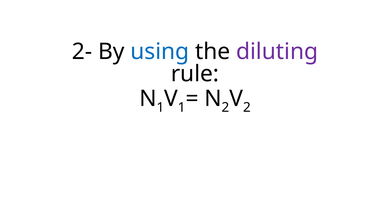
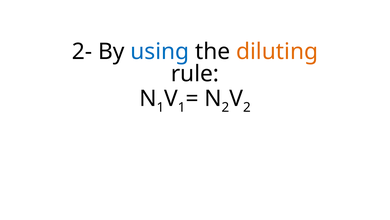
diluting colour: purple -> orange
